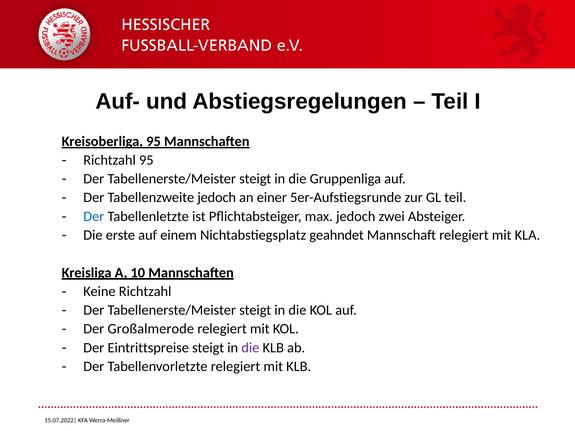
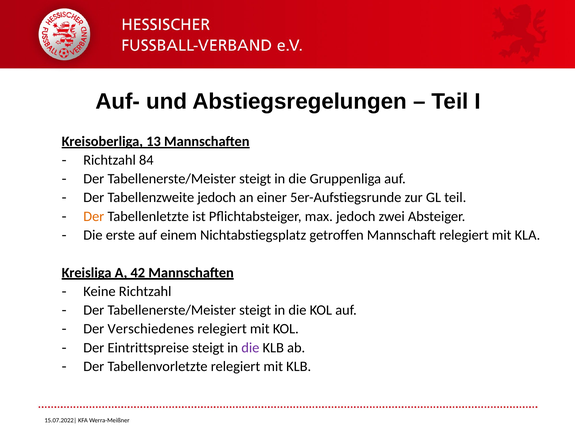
Kreisoberliga 95: 95 -> 13
Richtzahl 95: 95 -> 84
Der at (94, 216) colour: blue -> orange
geahndet: geahndet -> getroffen
10: 10 -> 42
Großalmerode: Großalmerode -> Verschiedenes
